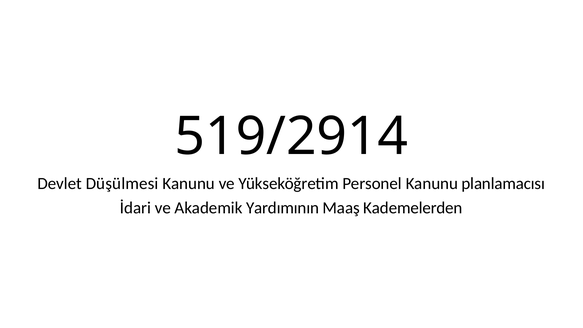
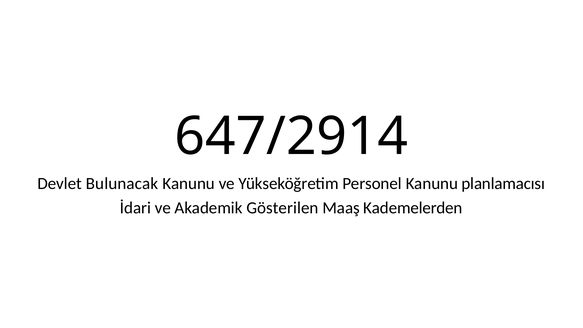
519/2914: 519/2914 -> 647/2914
Düşülmesi: Düşülmesi -> Bulunacak
Yardımının: Yardımının -> Gösterilen
